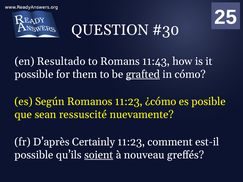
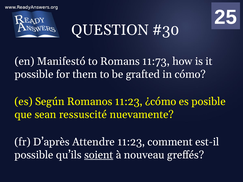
Resultado: Resultado -> Manifestó
11:43: 11:43 -> 11:73
grafted underline: present -> none
Certainly: Certainly -> Attendre
